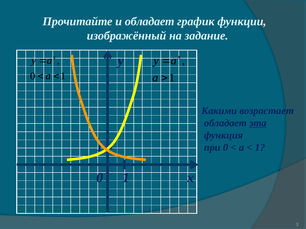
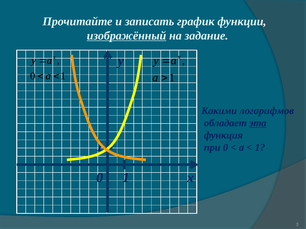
и обладает: обладает -> записать
изображённый underline: none -> present
возрастает: возрастает -> логарифмов
